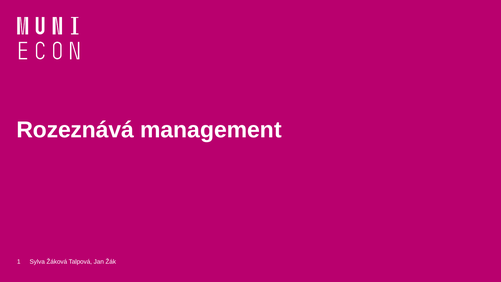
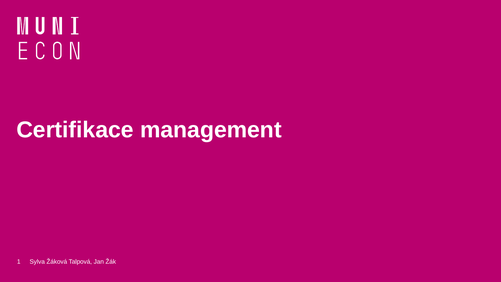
Rozeznává: Rozeznává -> Certifikace
